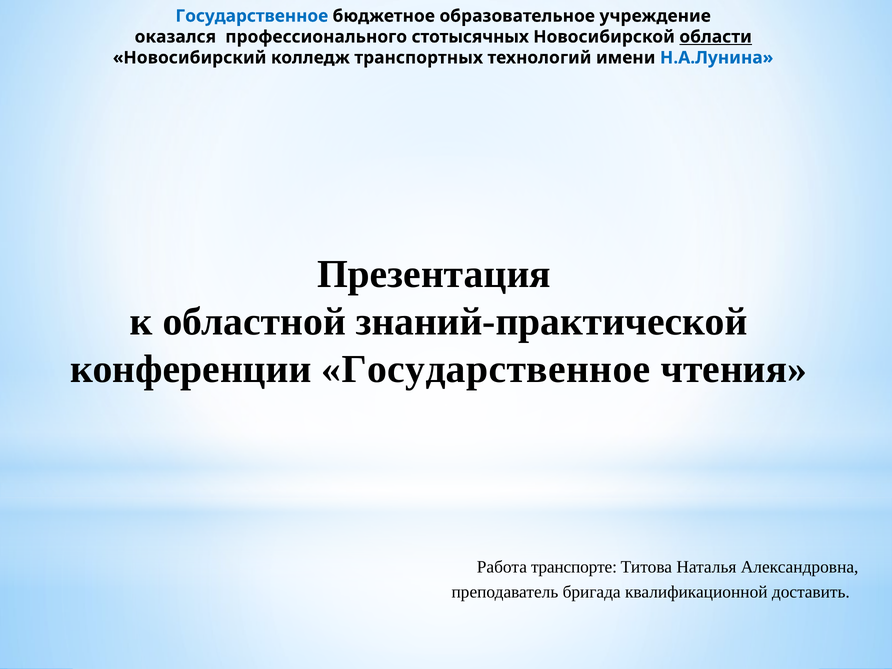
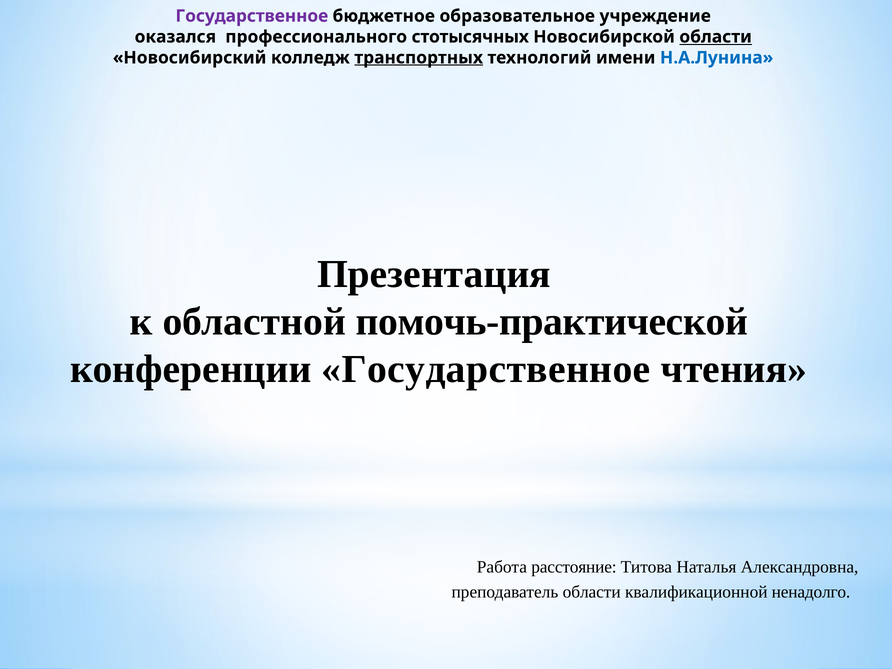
Государственное at (252, 16) colour: blue -> purple
транспортных underline: none -> present
знаний-практической: знаний-практической -> помочь-практической
транспорте: транспорте -> расстояние
преподаватель бригада: бригада -> области
доставить: доставить -> ненадолго
